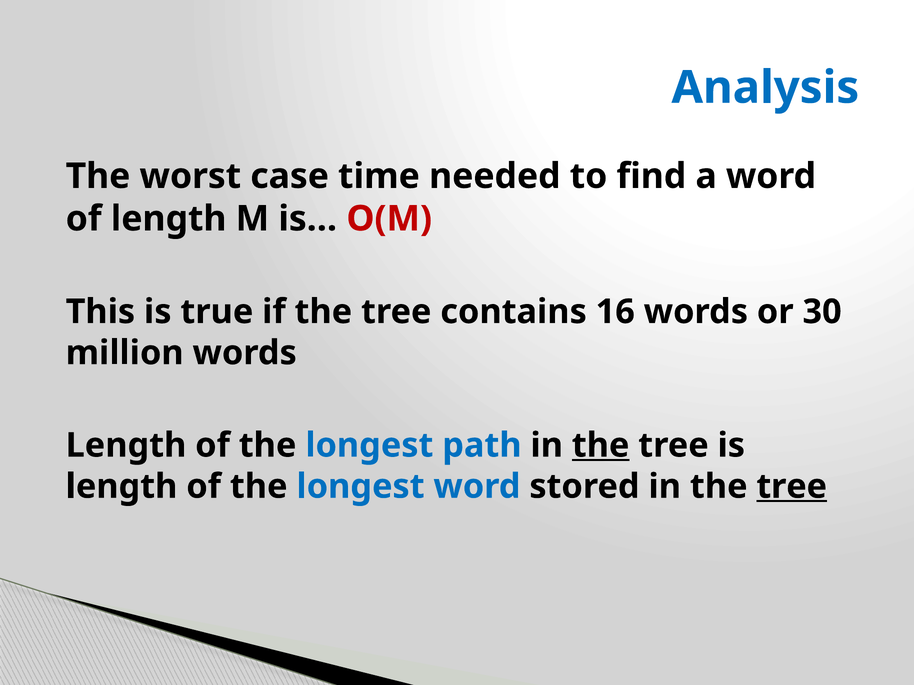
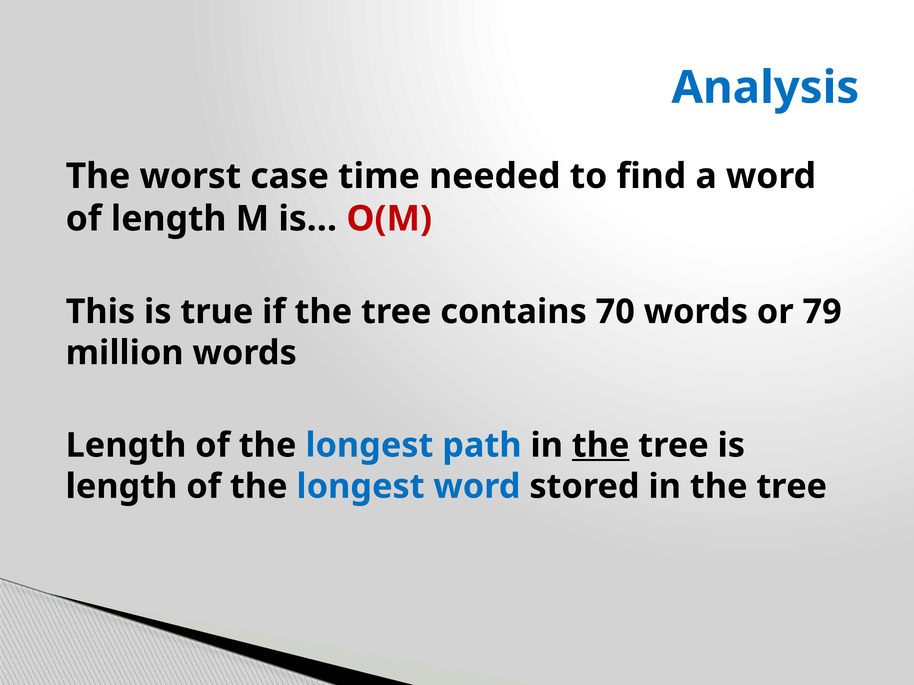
16: 16 -> 70
30: 30 -> 79
tree at (792, 487) underline: present -> none
